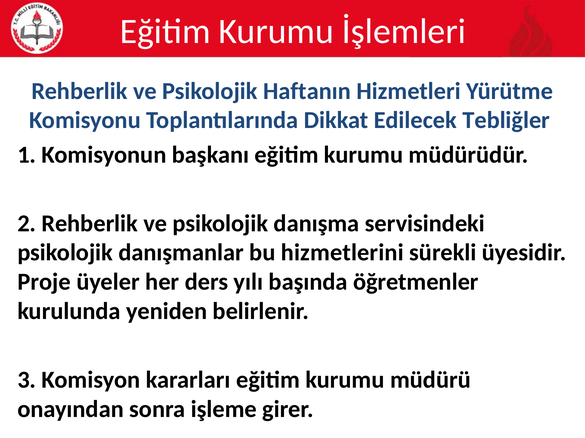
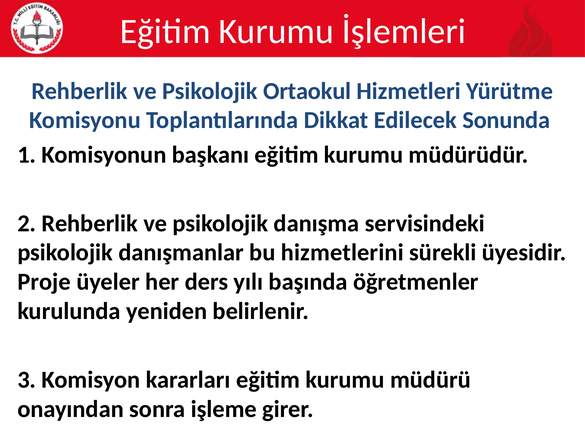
Haftanın: Haftanın -> Ortaokul
Tebliğler: Tebliğler -> Sonunda
